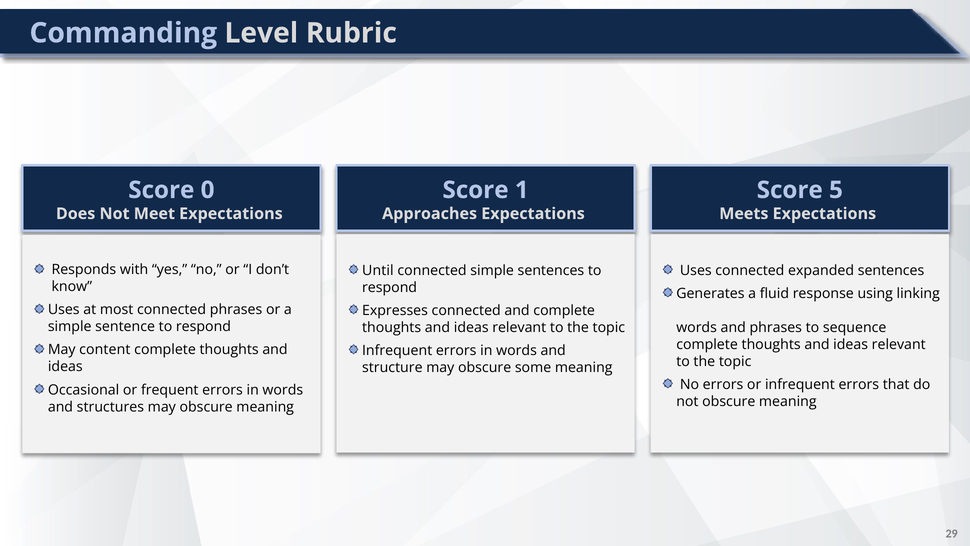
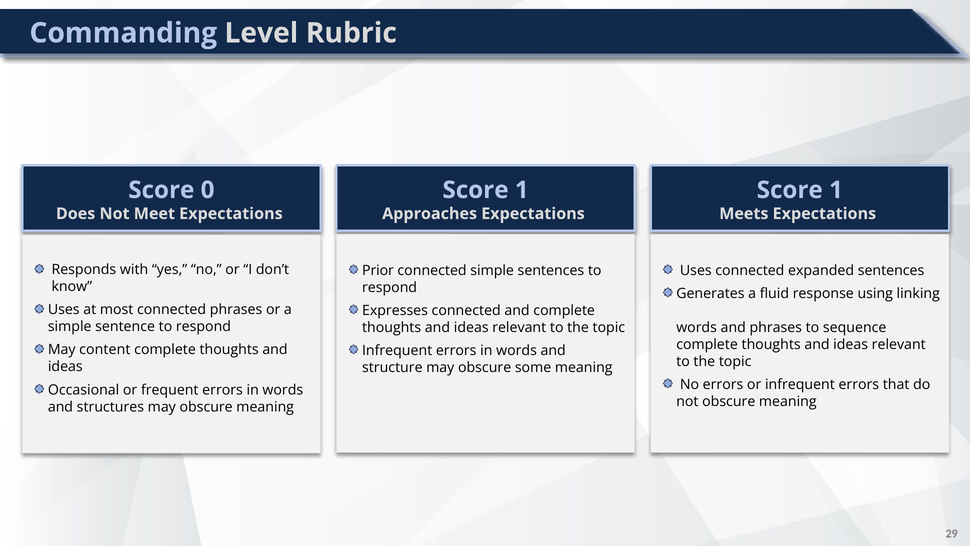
5 at (836, 190): 5 -> 1
Until: Until -> Prior
